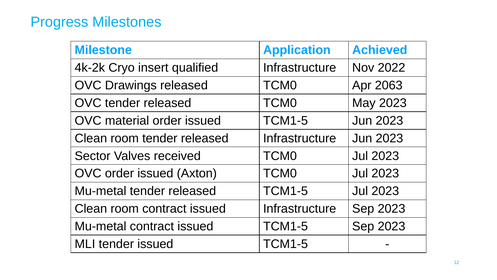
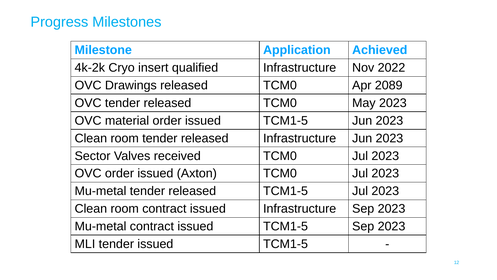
2063: 2063 -> 2089
